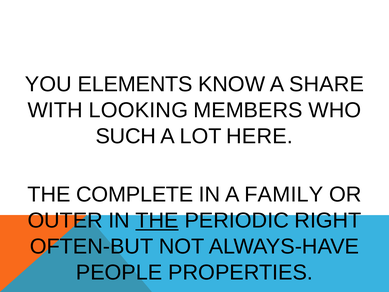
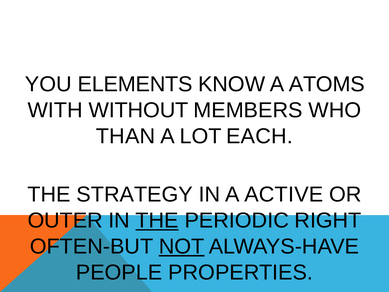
SHARE: SHARE -> ATOMS
LOOKING: LOOKING -> WITHOUT
SUCH: SUCH -> THAN
HERE: HERE -> EACH
COMPLETE: COMPLETE -> STRATEGY
FAMILY: FAMILY -> ACTIVE
NOT underline: none -> present
